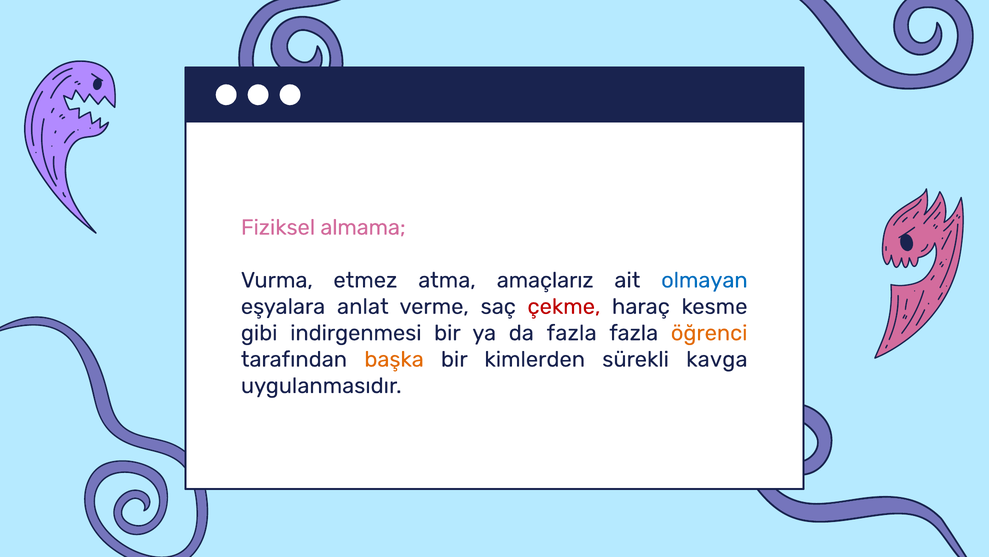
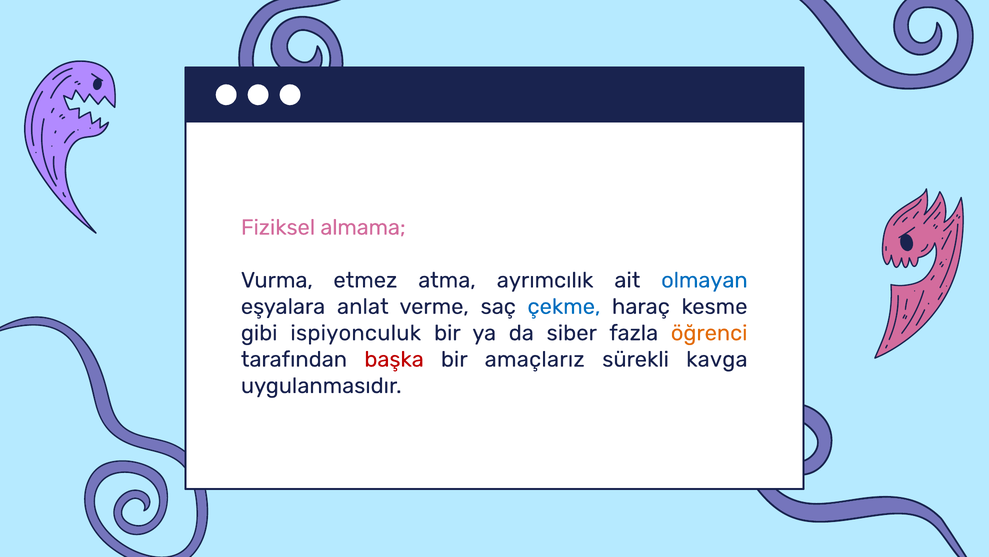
amaçlarız: amaçlarız -> ayrımcılık
çekme colour: red -> blue
indirgenmesi: indirgenmesi -> ispiyonculuk
da fazla: fazla -> siber
başka colour: orange -> red
kimlerden: kimlerden -> amaçlarız
